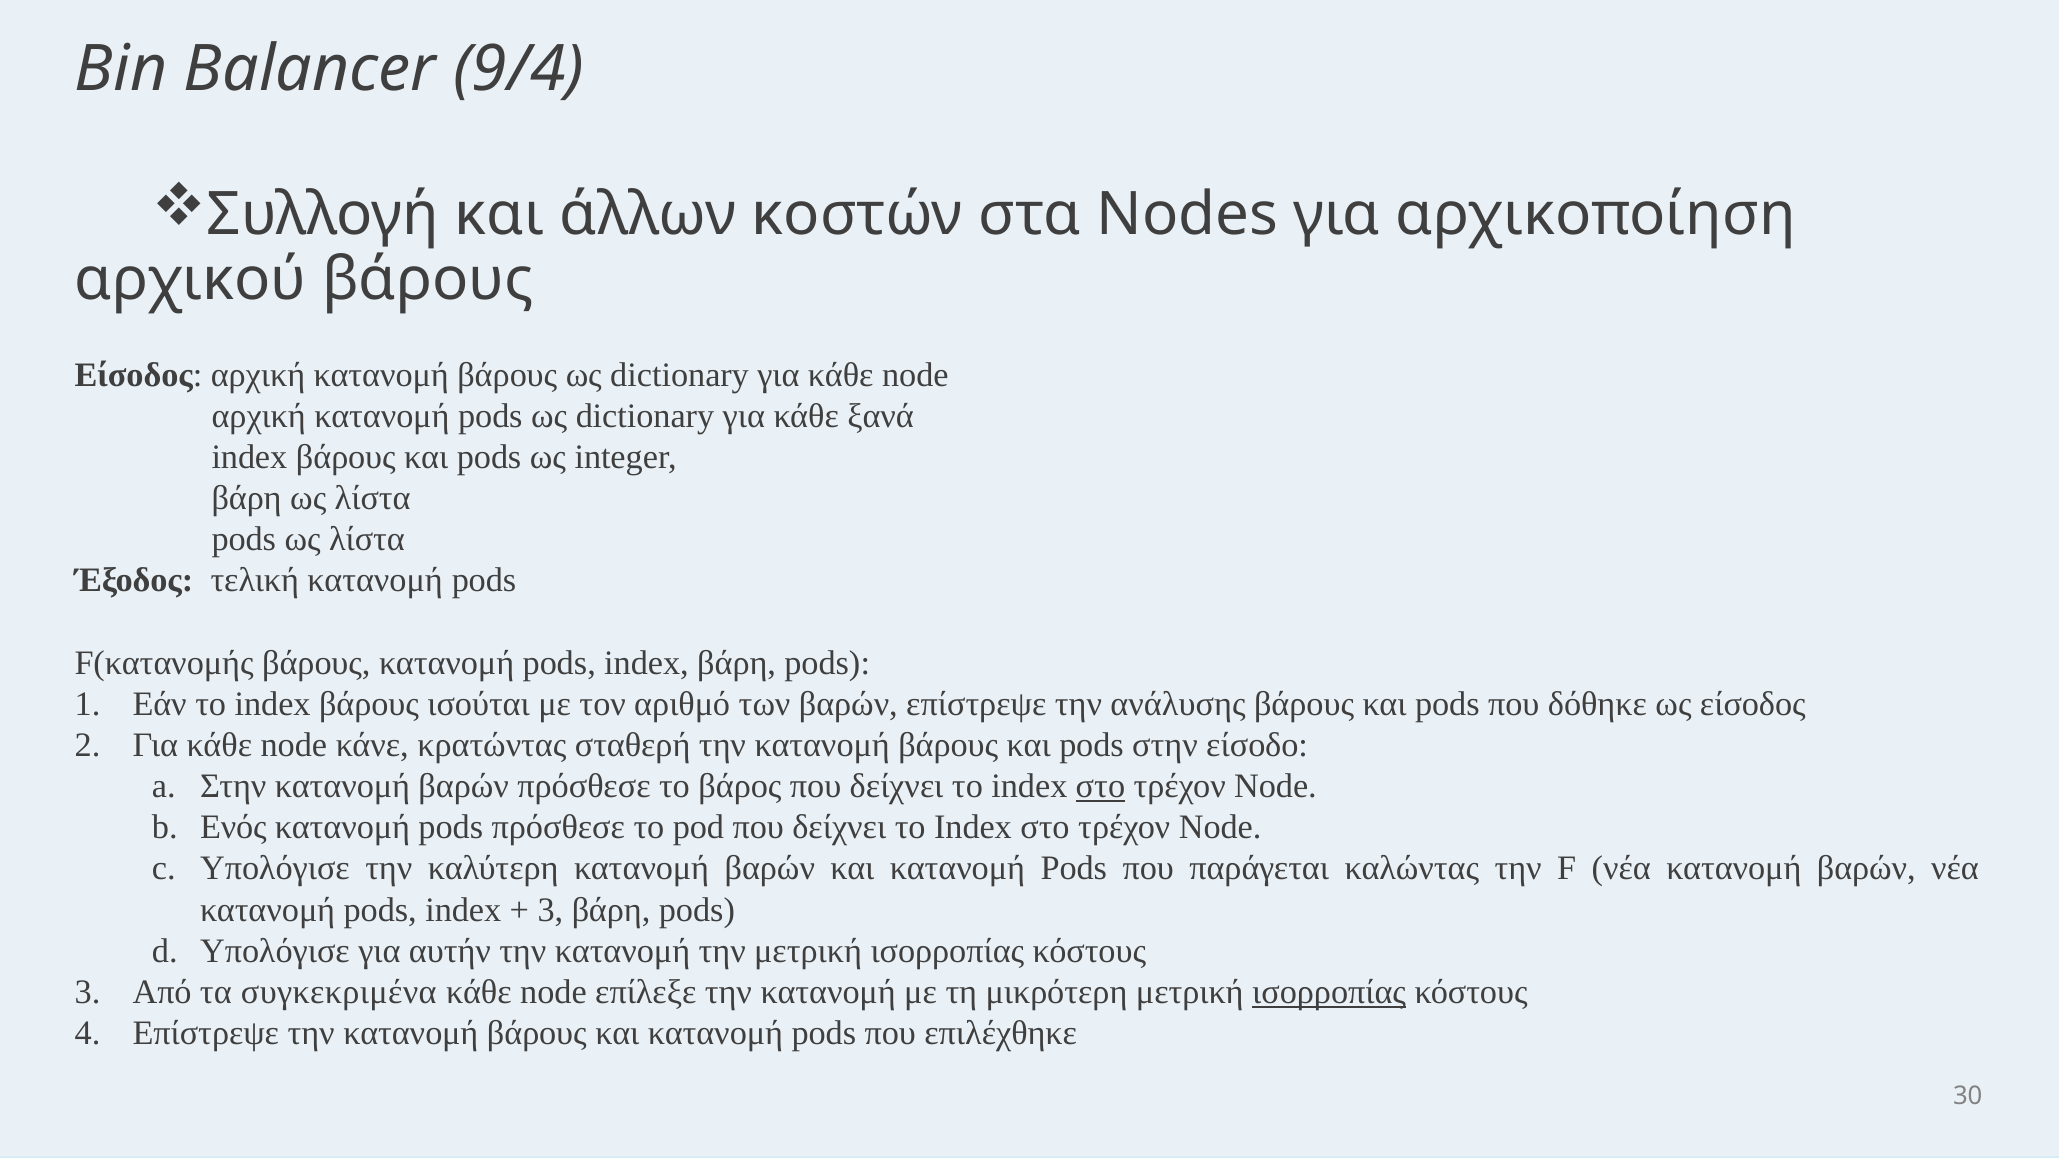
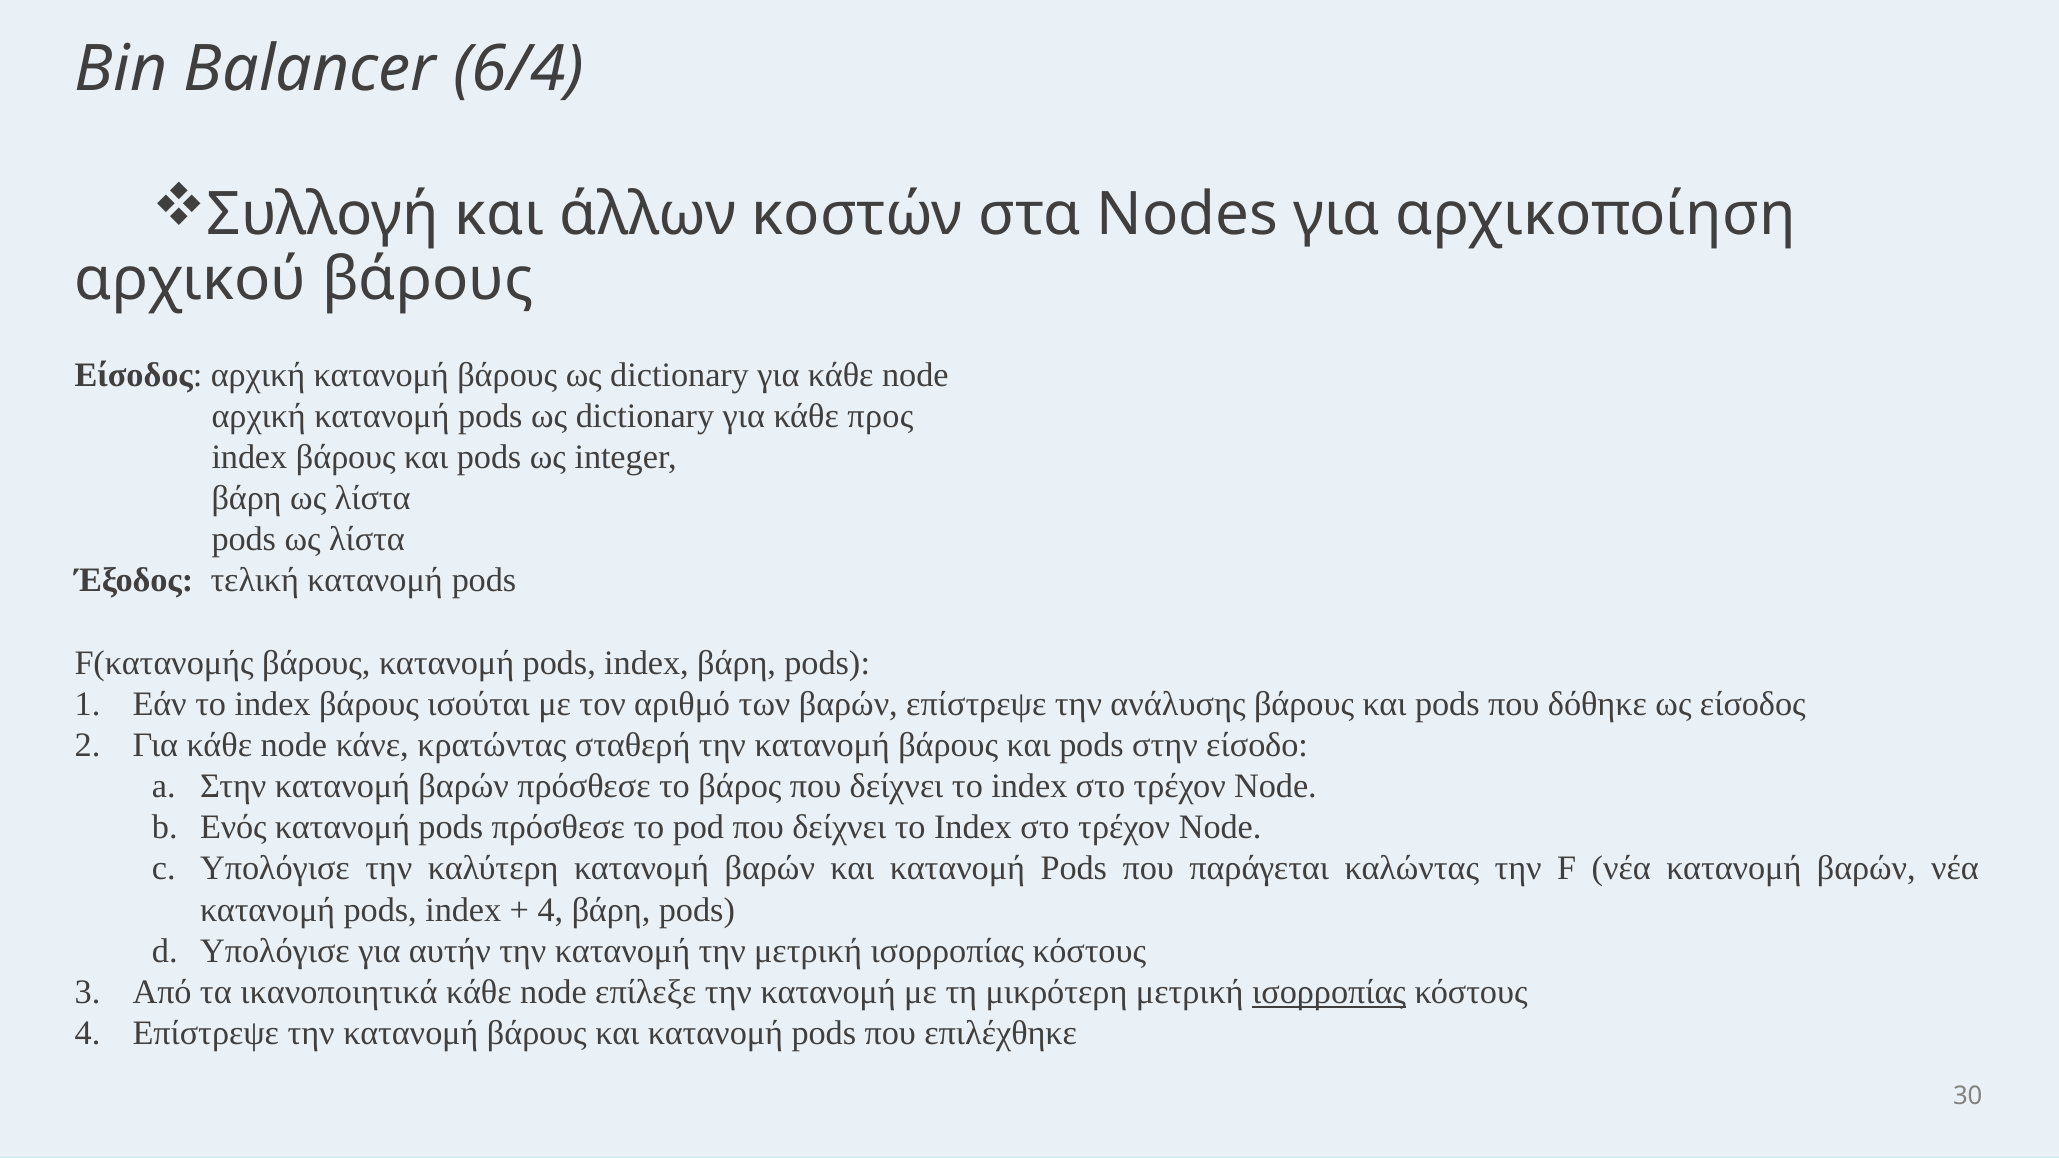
9/4: 9/4 -> 6/4
ξανά: ξανά -> προς
στο at (1100, 786) underline: present -> none
3 at (550, 910): 3 -> 4
συγκεκριμένα: συγκεκριμένα -> ικανοποιητικά
